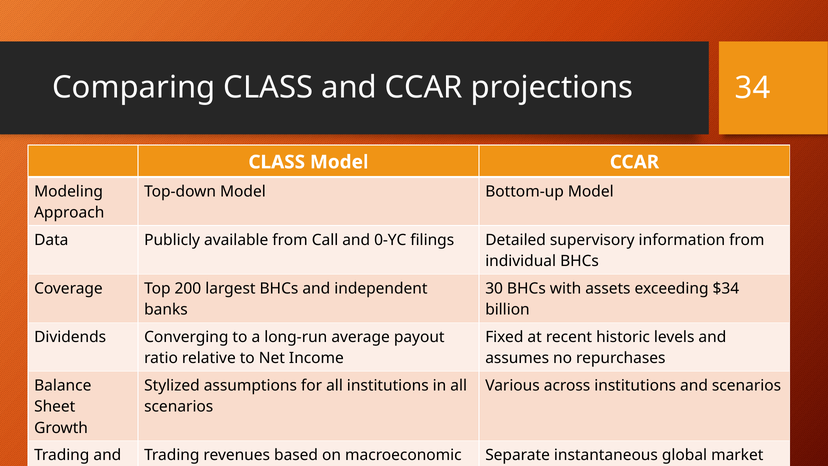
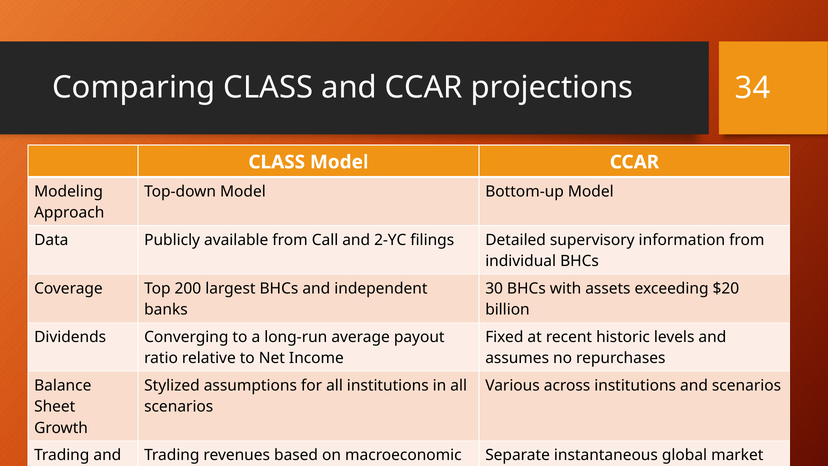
0-YC: 0-YC -> 2-YC
$34: $34 -> $20
